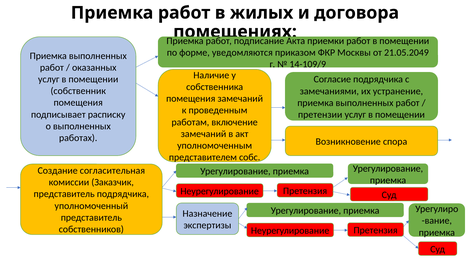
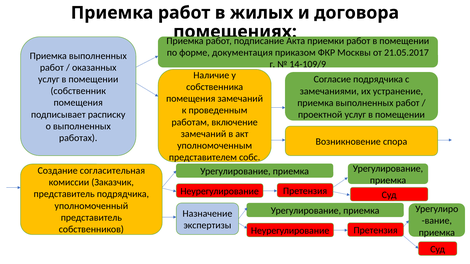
уведомляются: уведомляются -> документация
21.05.2049: 21.05.2049 -> 21.05.2017
претензии: претензии -> проектной
